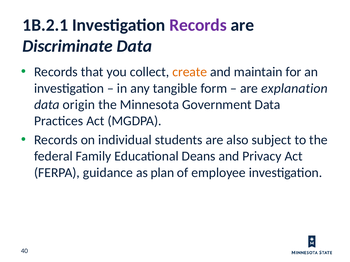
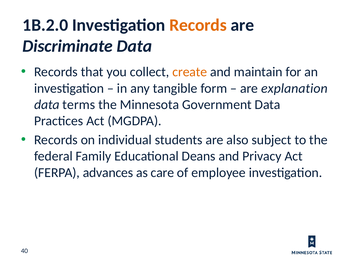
1B.2.1: 1B.2.1 -> 1B.2.0
Records at (198, 25) colour: purple -> orange
origin: origin -> terms
guidance: guidance -> advances
plan: plan -> care
